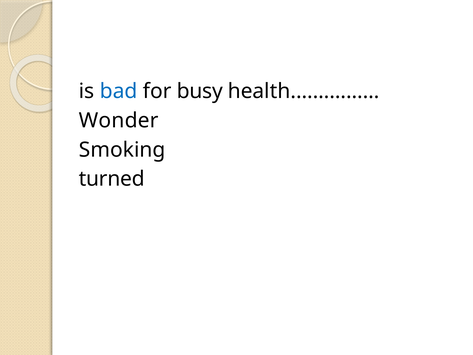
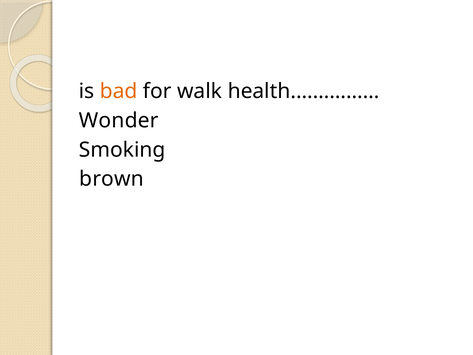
bad colour: blue -> orange
busy: busy -> walk
turned: turned -> brown
